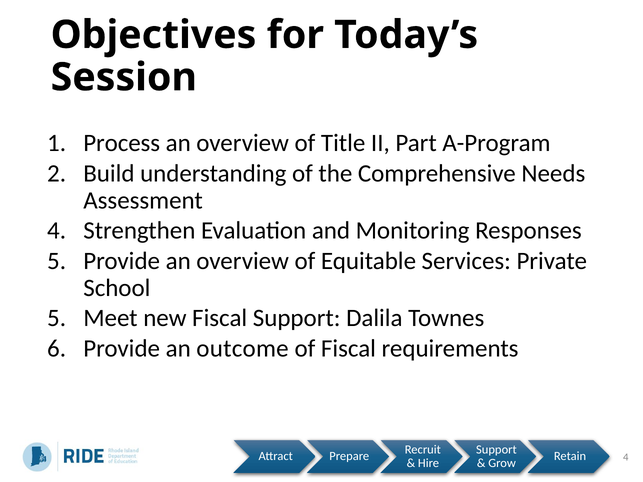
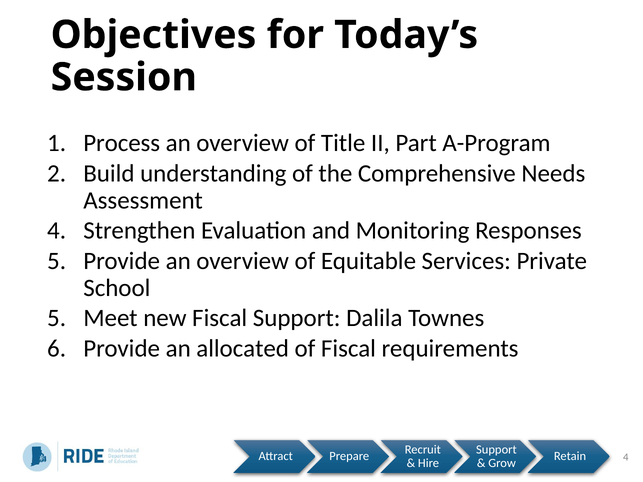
outcome: outcome -> allocated
